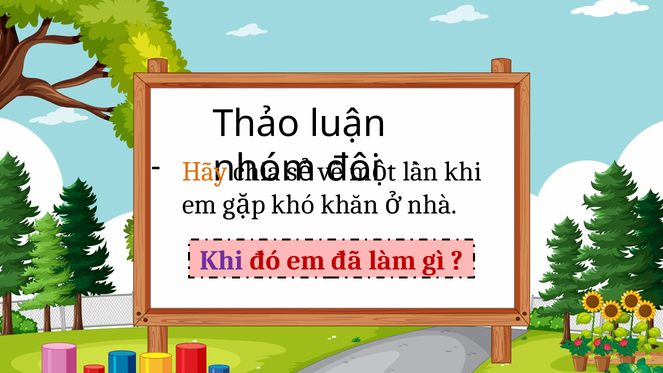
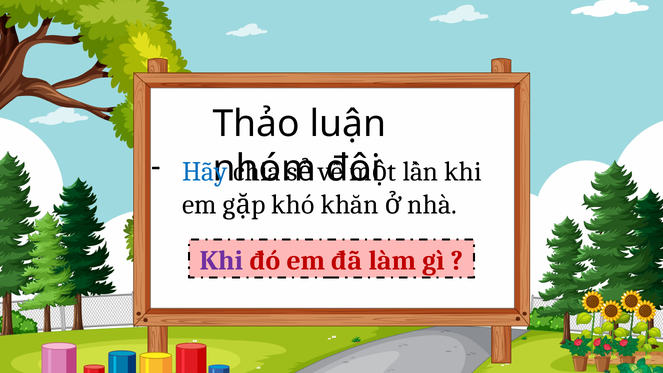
Hãy colour: orange -> blue
